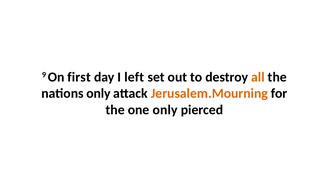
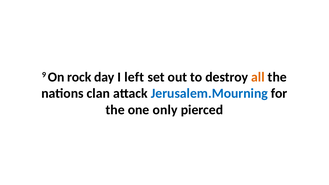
first: first -> rock
nations only: only -> clan
Jerusalem.Mourning colour: orange -> blue
